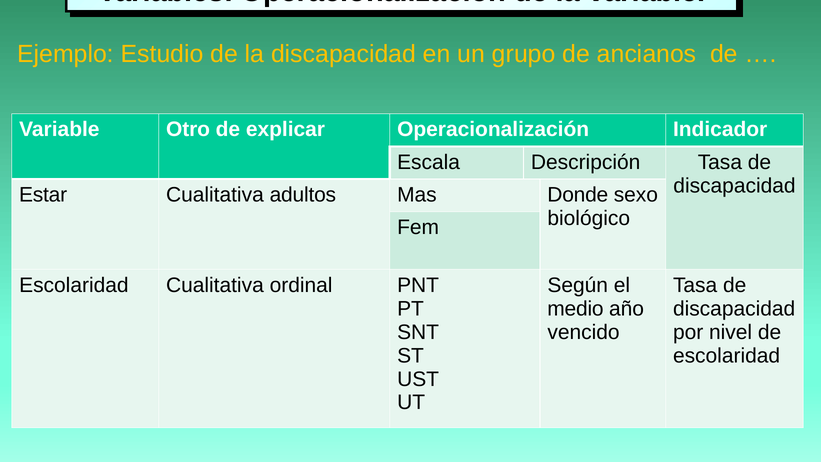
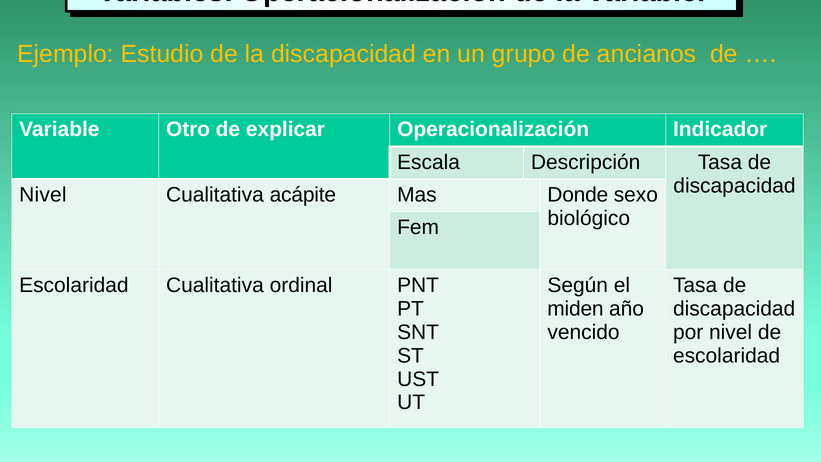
Estar at (43, 195): Estar -> Nivel
adultos: adultos -> acápite
medio: medio -> miden
